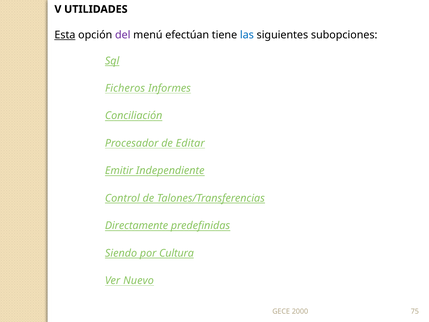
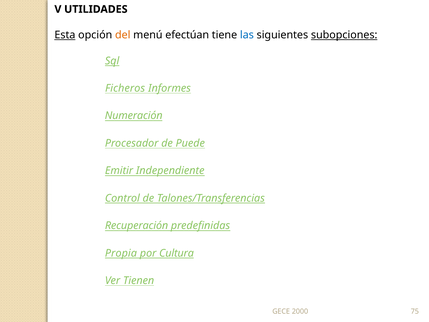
del colour: purple -> orange
subopciones underline: none -> present
Conciliación: Conciliación -> Numeración
Editar: Editar -> Puede
Directamente: Directamente -> Recuperación
Siendo: Siendo -> Propia
Nuevo: Nuevo -> Tienen
